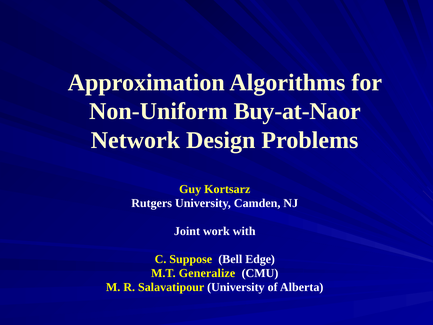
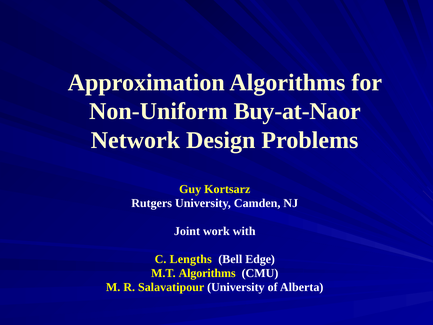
Suppose: Suppose -> Lengths
M.T Generalize: Generalize -> Algorithms
